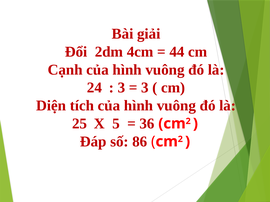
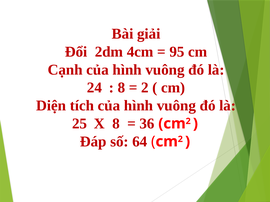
44: 44 -> 95
3 at (121, 88): 3 -> 8
3 at (145, 88): 3 -> 2
X 5: 5 -> 8
86: 86 -> 64
